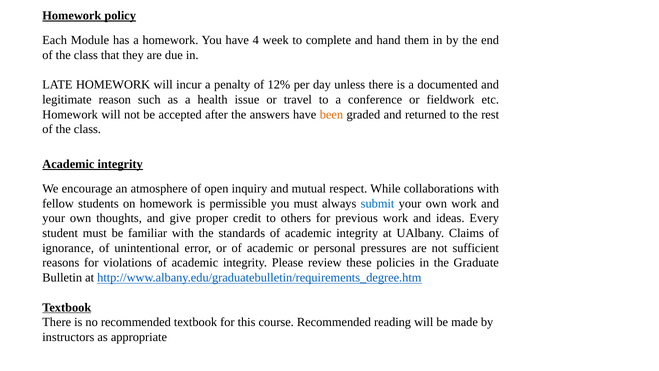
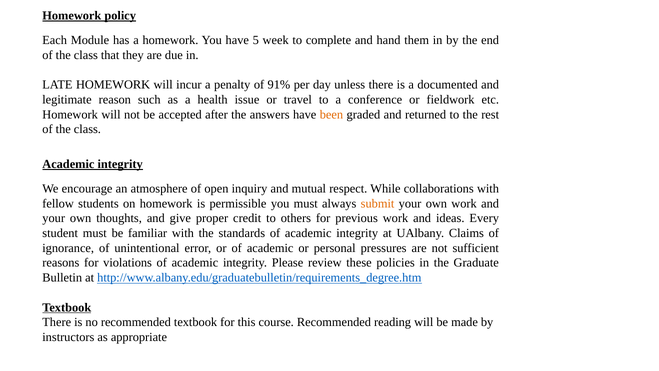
4: 4 -> 5
12%: 12% -> 91%
submit colour: blue -> orange
